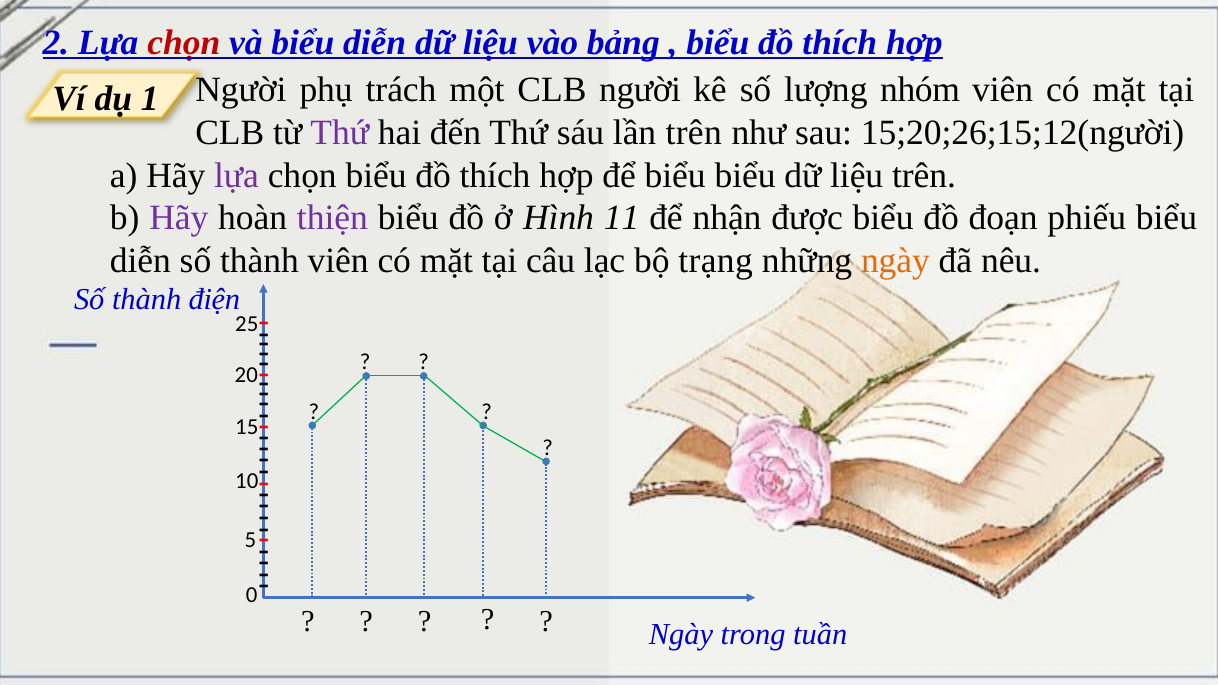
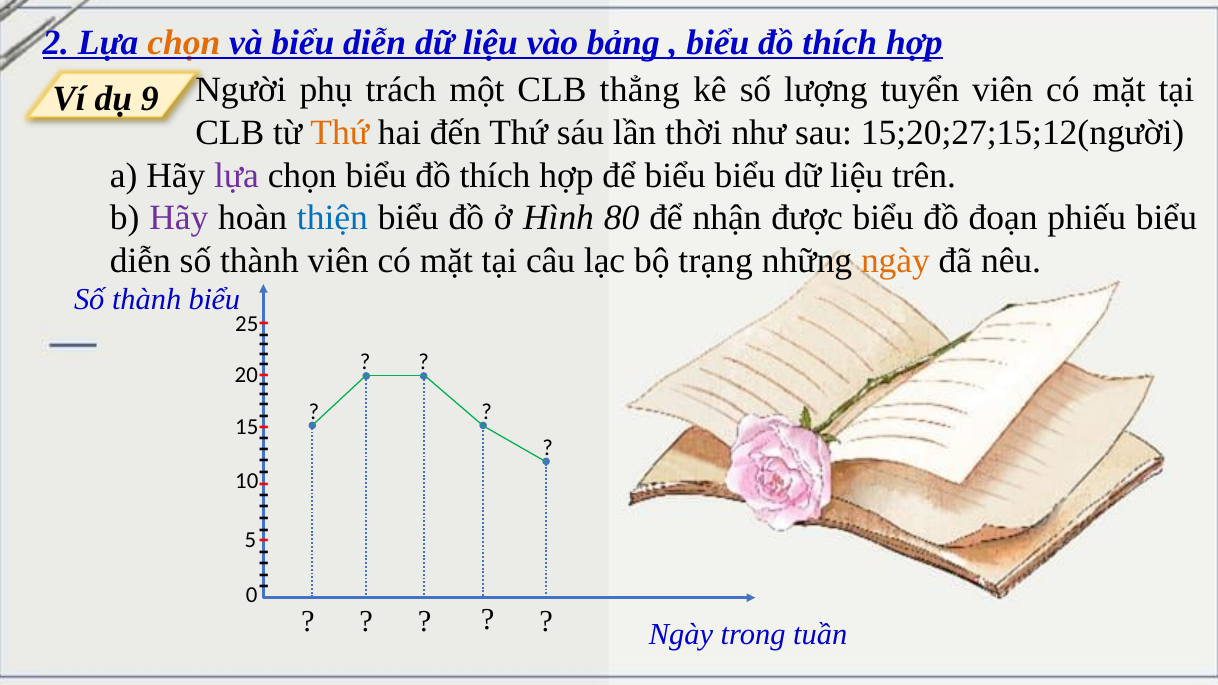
chọn at (184, 43) colour: red -> orange
1: 1 -> 9
CLB người: người -> thẳng
nhóm: nhóm -> tuyển
Thứ at (340, 133) colour: purple -> orange
lần trên: trên -> thời
15;20;26;15;12(người: 15;20;26;15;12(người -> 15;20;27;15;12(người
thiện colour: purple -> blue
11: 11 -> 80
thành điện: điện -> biểu
